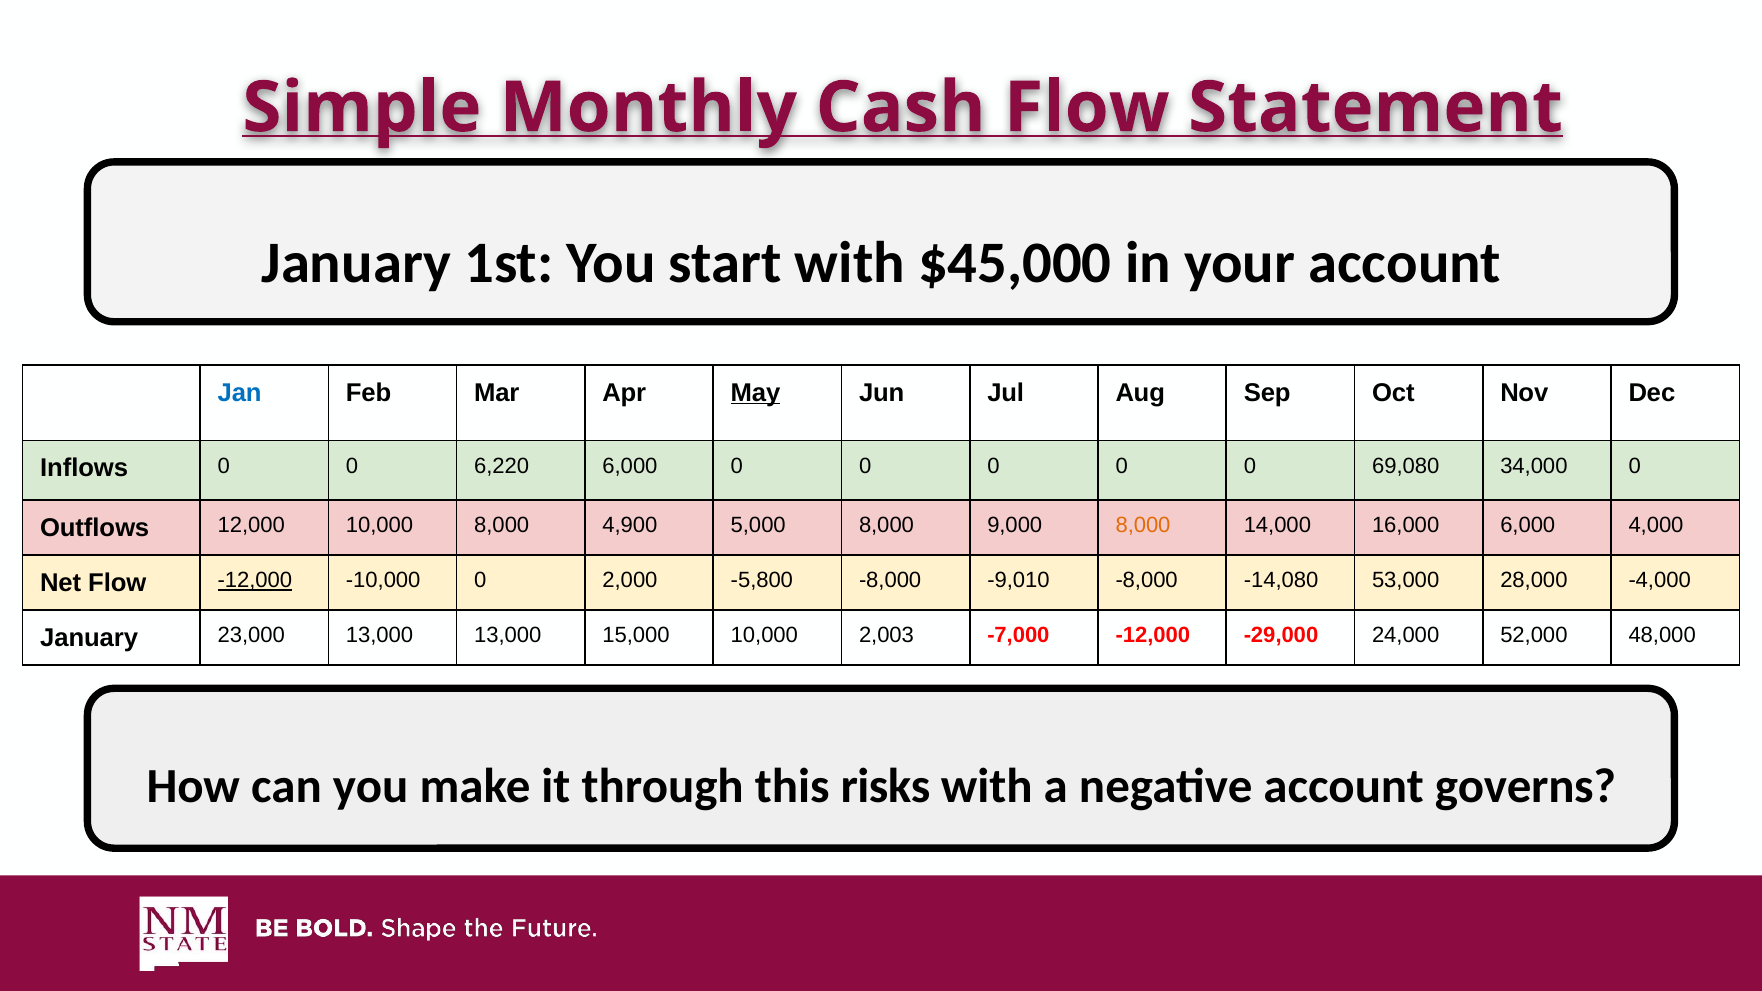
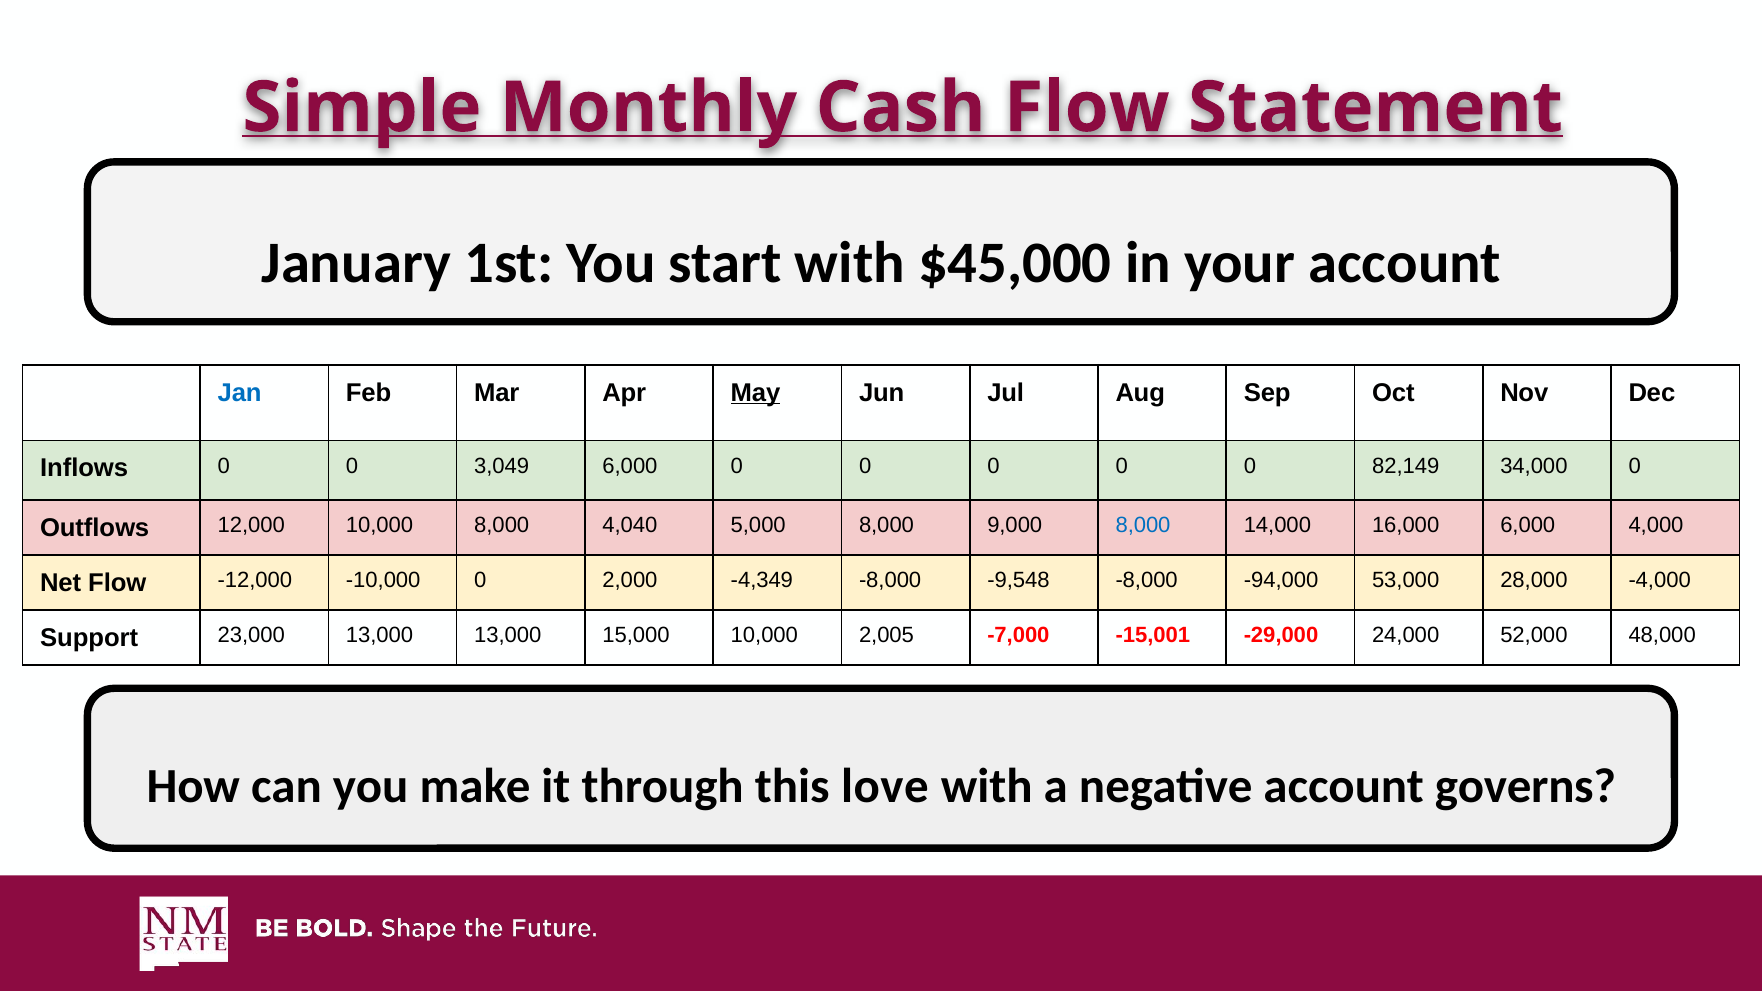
6,220: 6,220 -> 3,049
69,080: 69,080 -> 82,149
4,900: 4,900 -> 4,040
8,000 at (1143, 526) colour: orange -> blue
-12,000 at (255, 581) underline: present -> none
-5,800: -5,800 -> -4,349
-9,010: -9,010 -> -9,548
-14,080: -14,080 -> -94,000
January at (89, 638): January -> Support
2,003: 2,003 -> 2,005
-7,000 -12,000: -12,000 -> -15,001
risks: risks -> love
